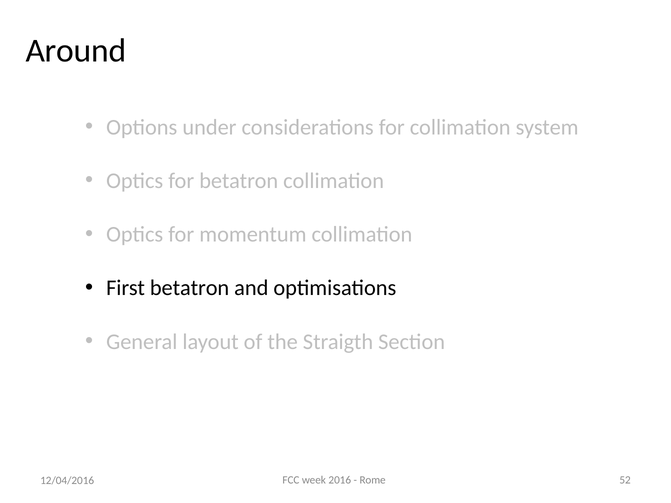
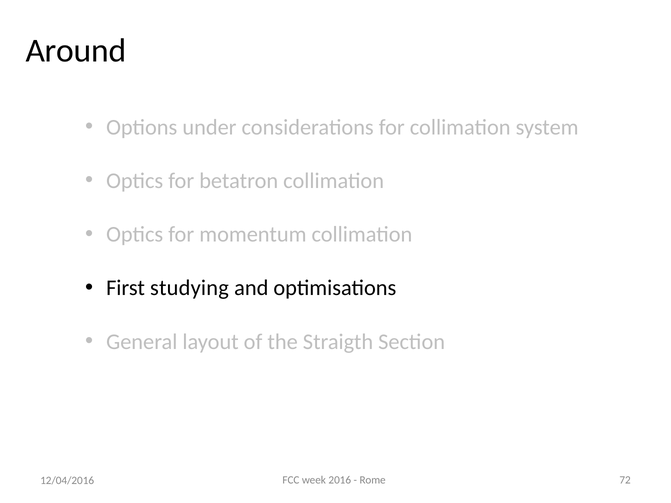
First betatron: betatron -> studying
52: 52 -> 72
